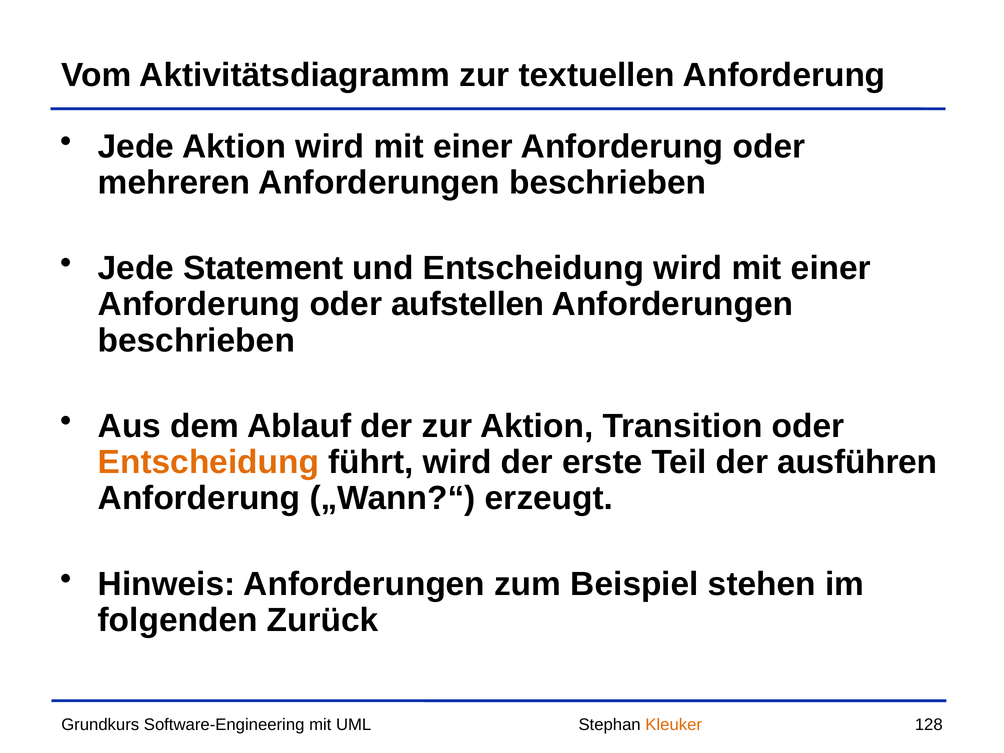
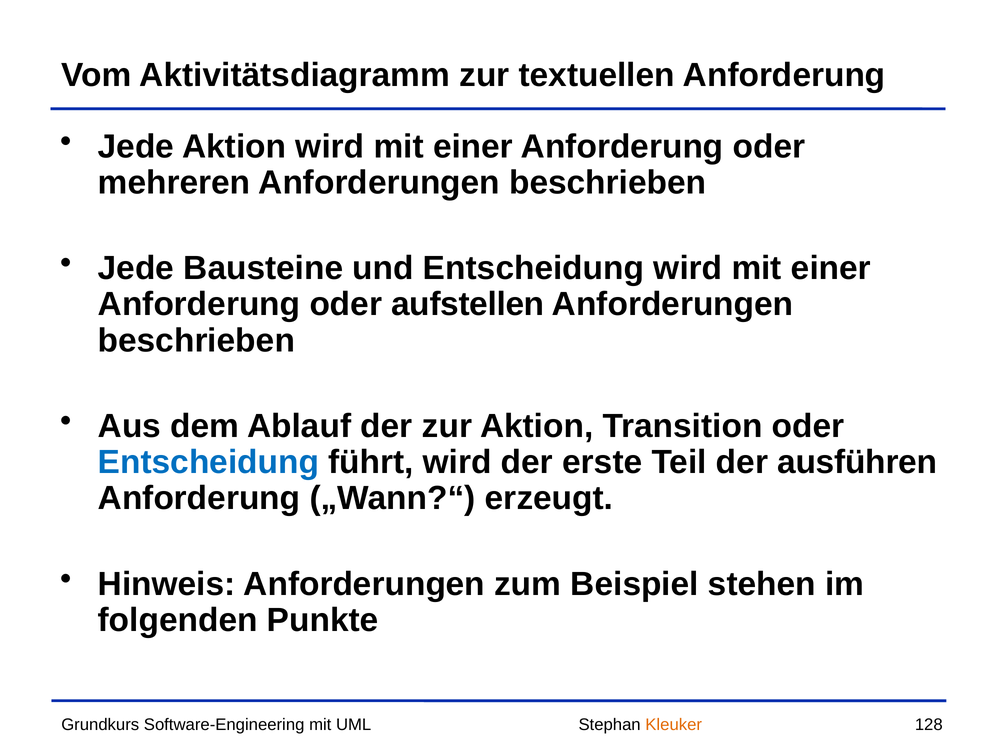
Statement: Statement -> Bausteine
Entscheidung at (208, 462) colour: orange -> blue
Zurück: Zurück -> Punkte
